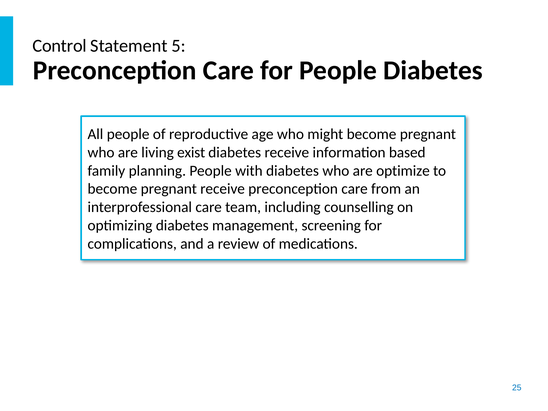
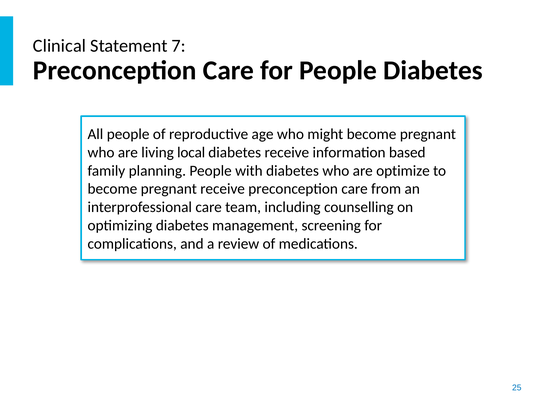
Control: Control -> Clinical
5: 5 -> 7
exist: exist -> local
